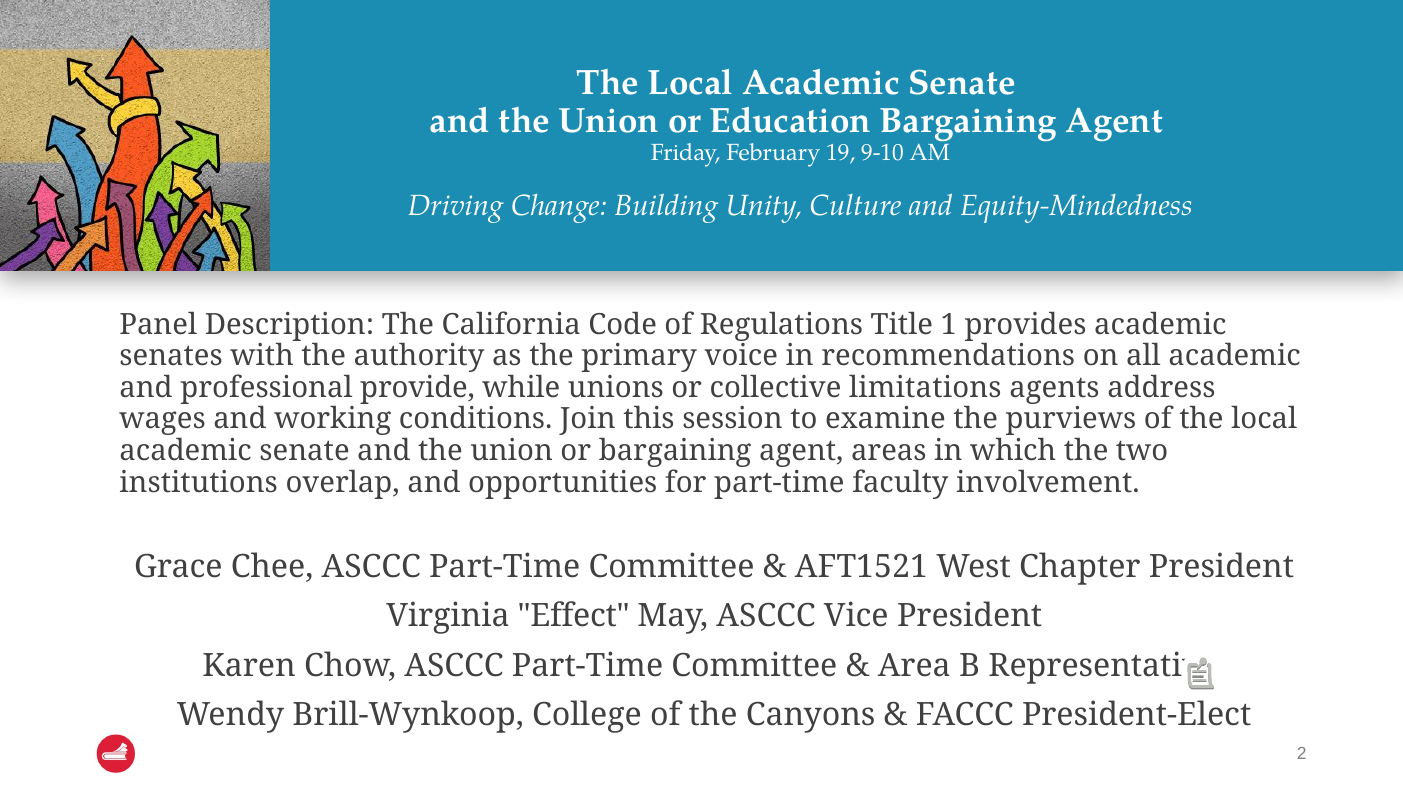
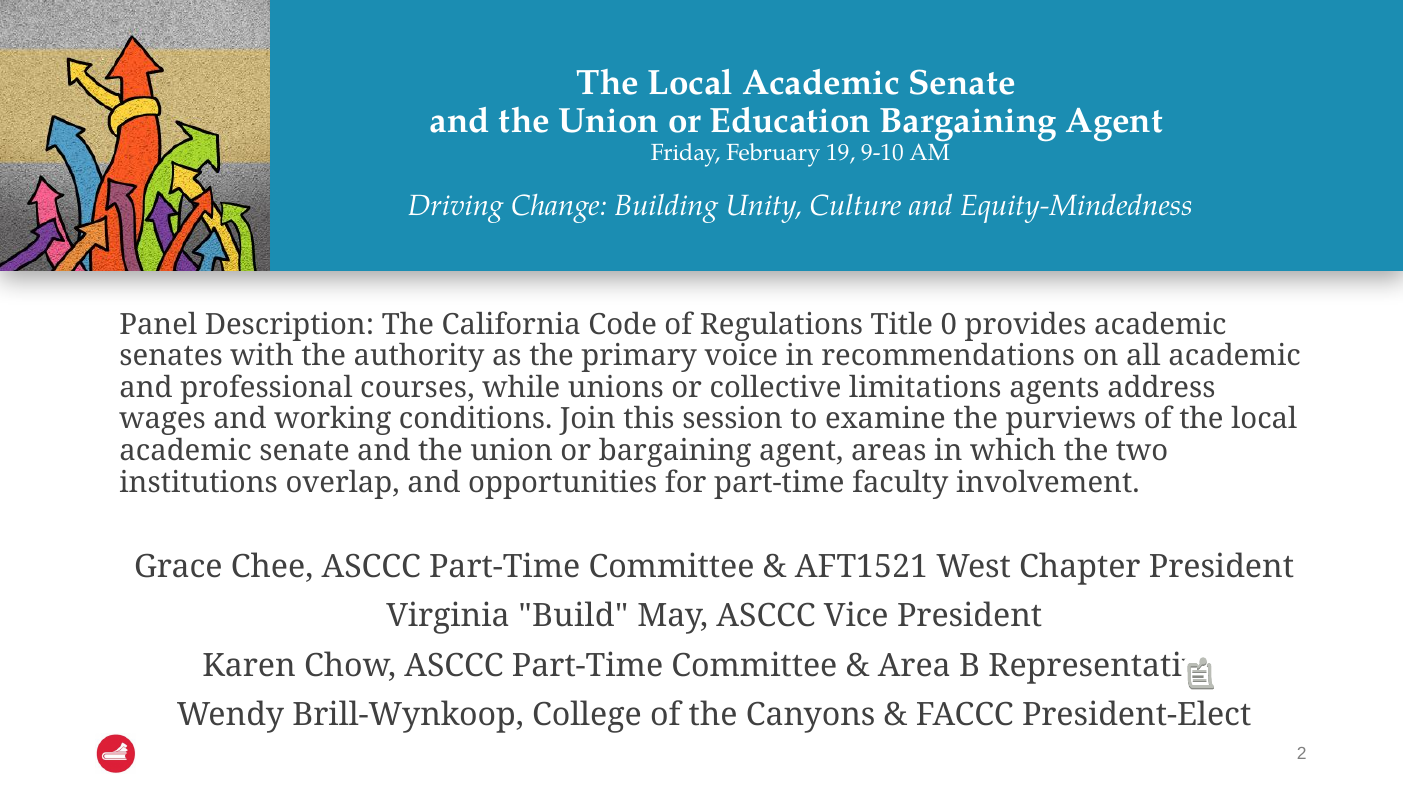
1: 1 -> 0
provide: provide -> courses
Effect: Effect -> Build
